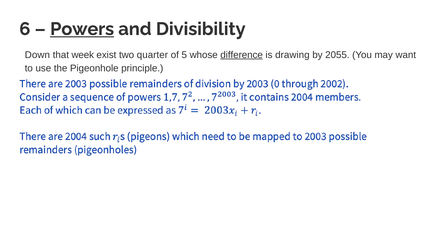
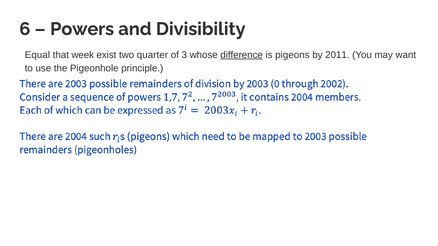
Powers underline: present -> none
Down: Down -> Equal
5: 5 -> 3
drawing: drawing -> pigeons
2055: 2055 -> 2011
